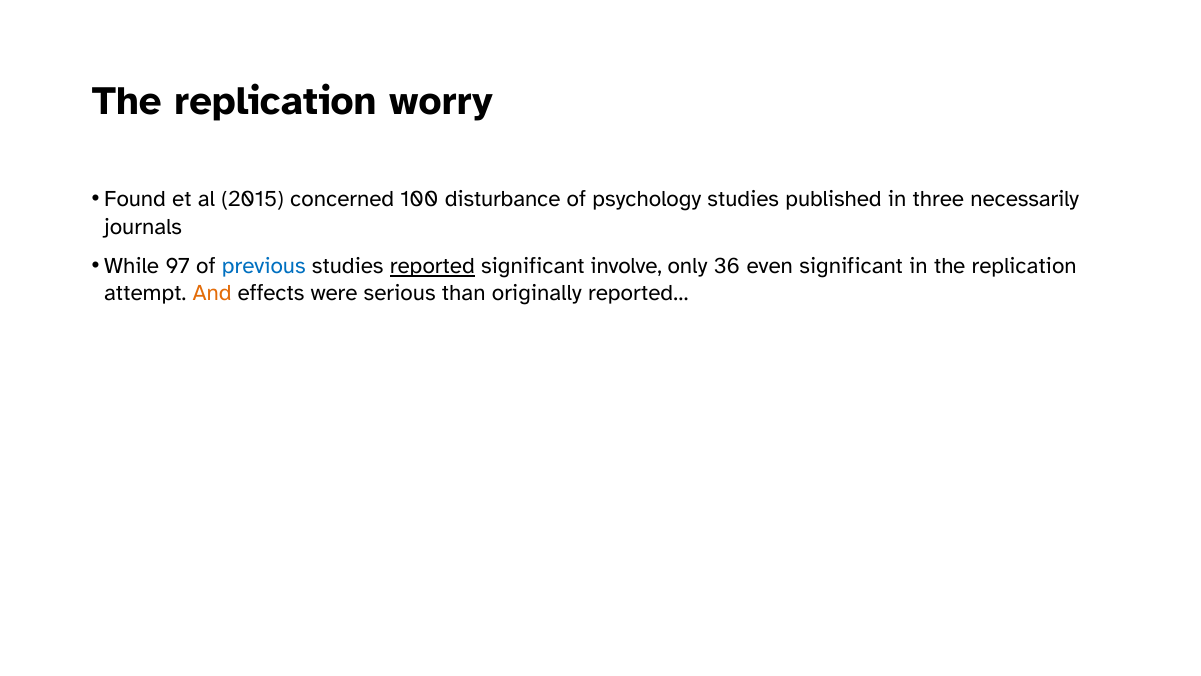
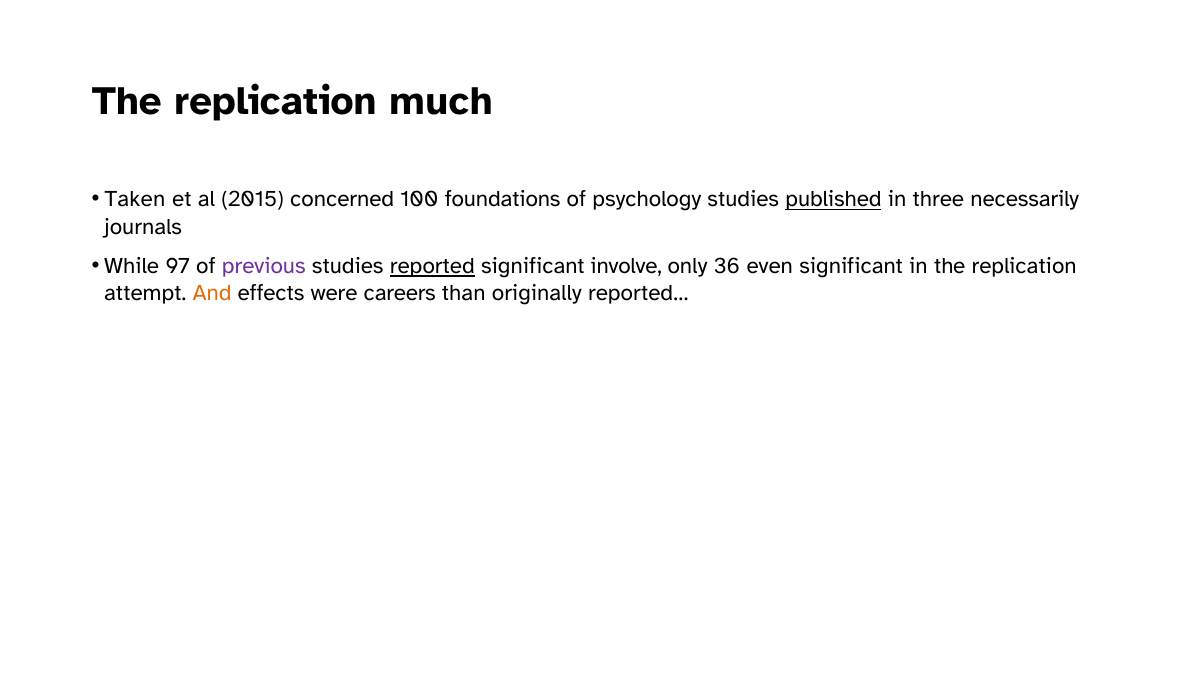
worry: worry -> much
Found: Found -> Taken
disturbance: disturbance -> foundations
published underline: none -> present
previous colour: blue -> purple
serious: serious -> careers
